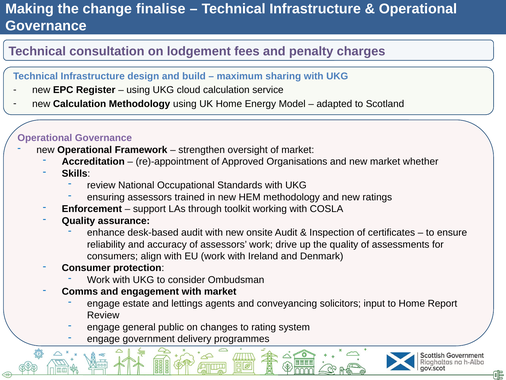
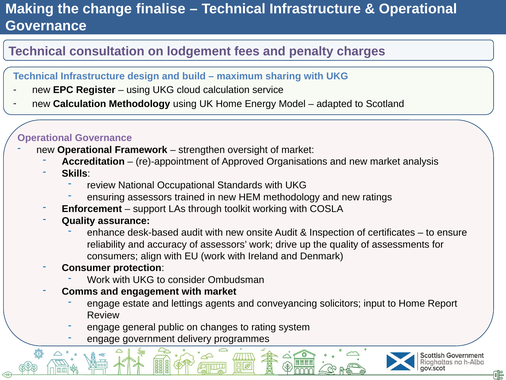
whether: whether -> analysis
